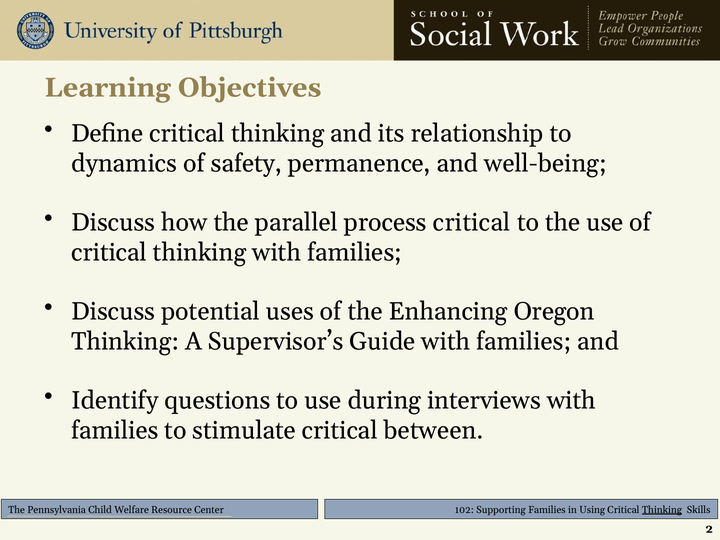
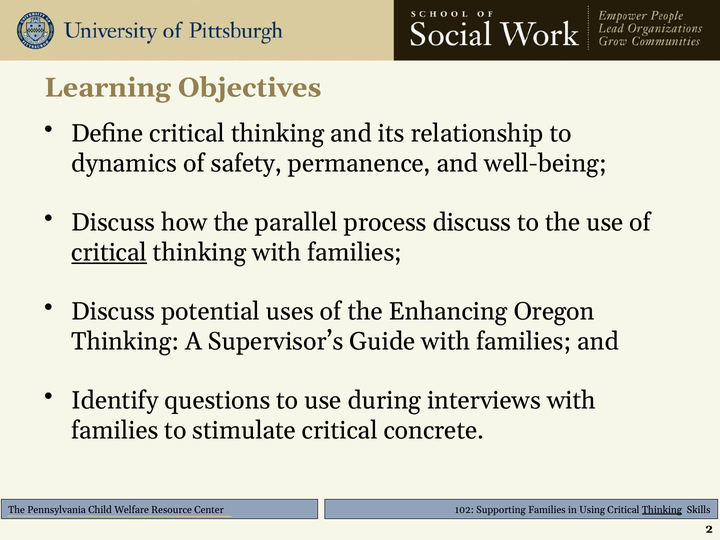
process critical: critical -> discuss
critical at (109, 253) underline: none -> present
between: between -> concrete
